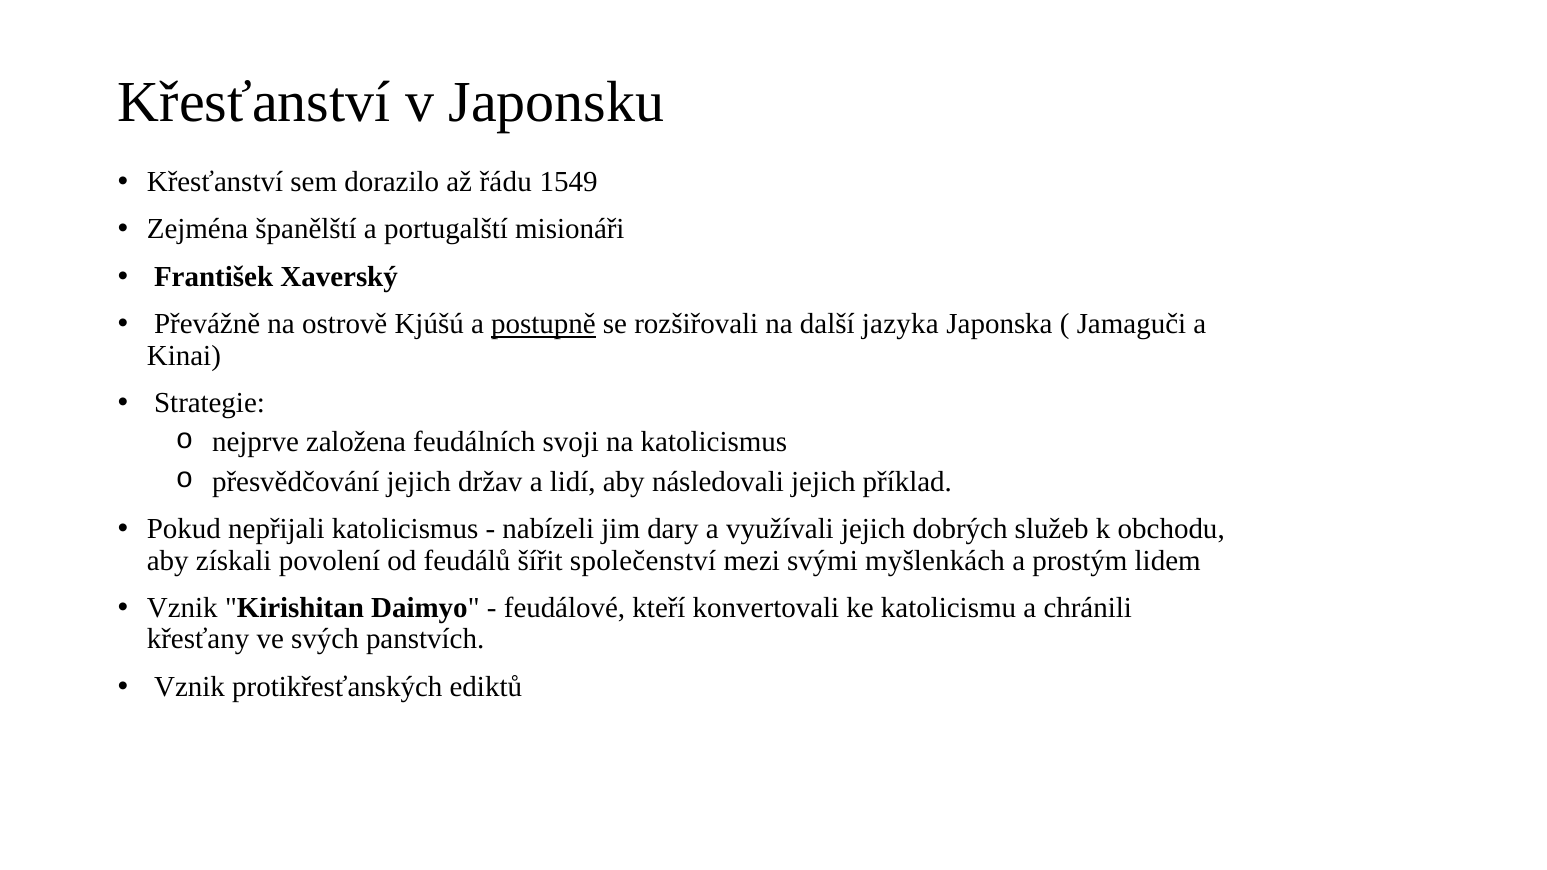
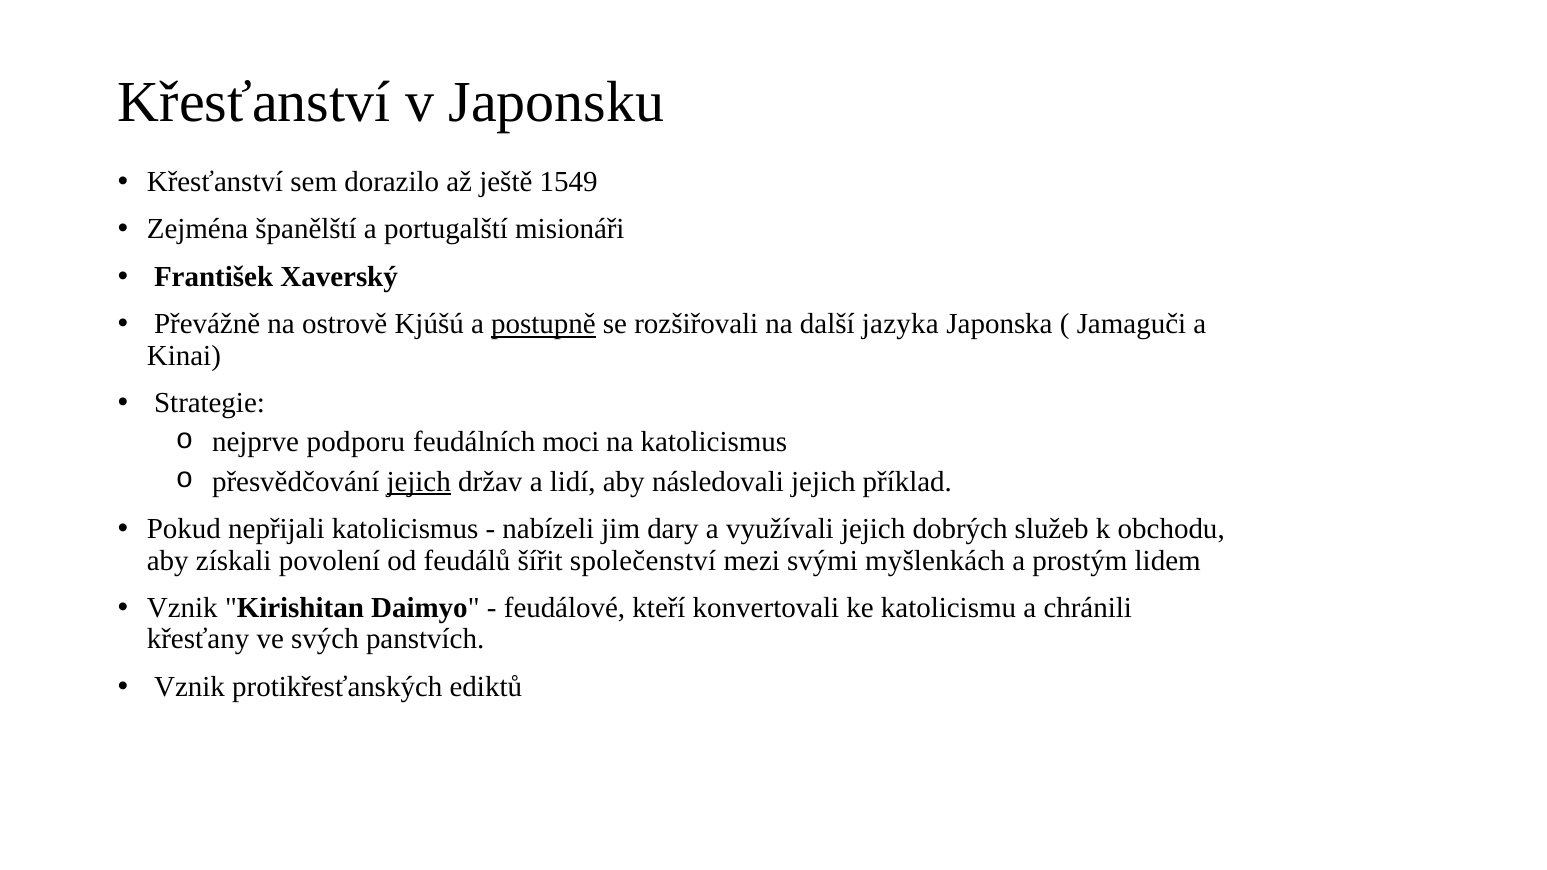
řádu: řádu -> ještě
založena: založena -> podporu
svoji: svoji -> moci
jejich at (419, 482) underline: none -> present
